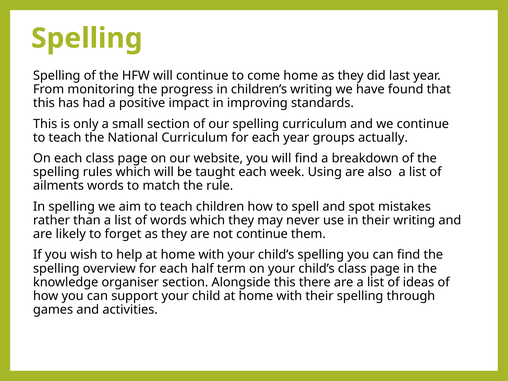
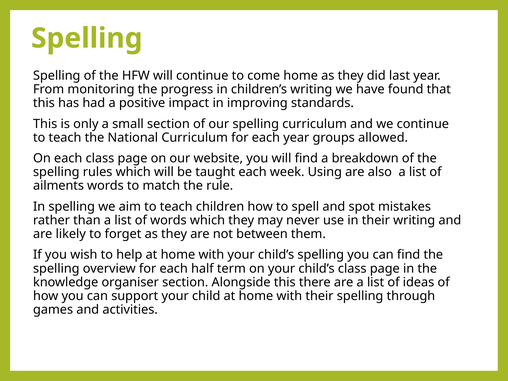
actually: actually -> allowed
not continue: continue -> between
